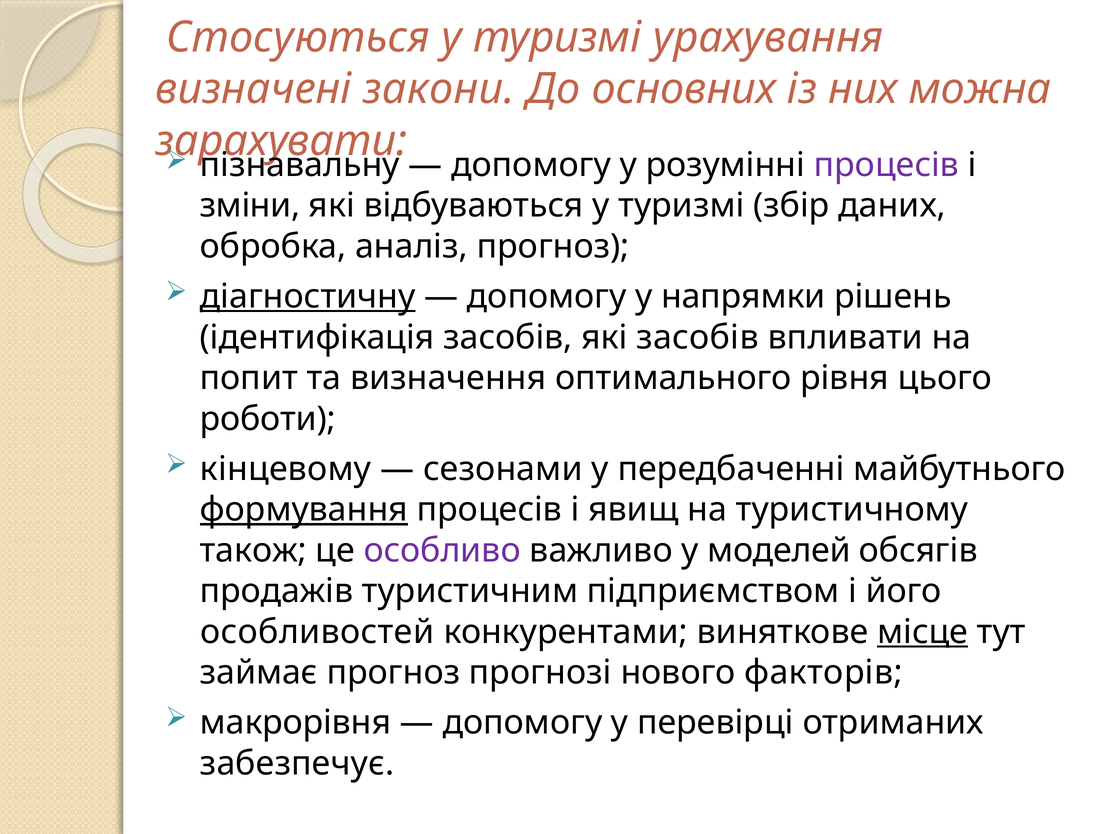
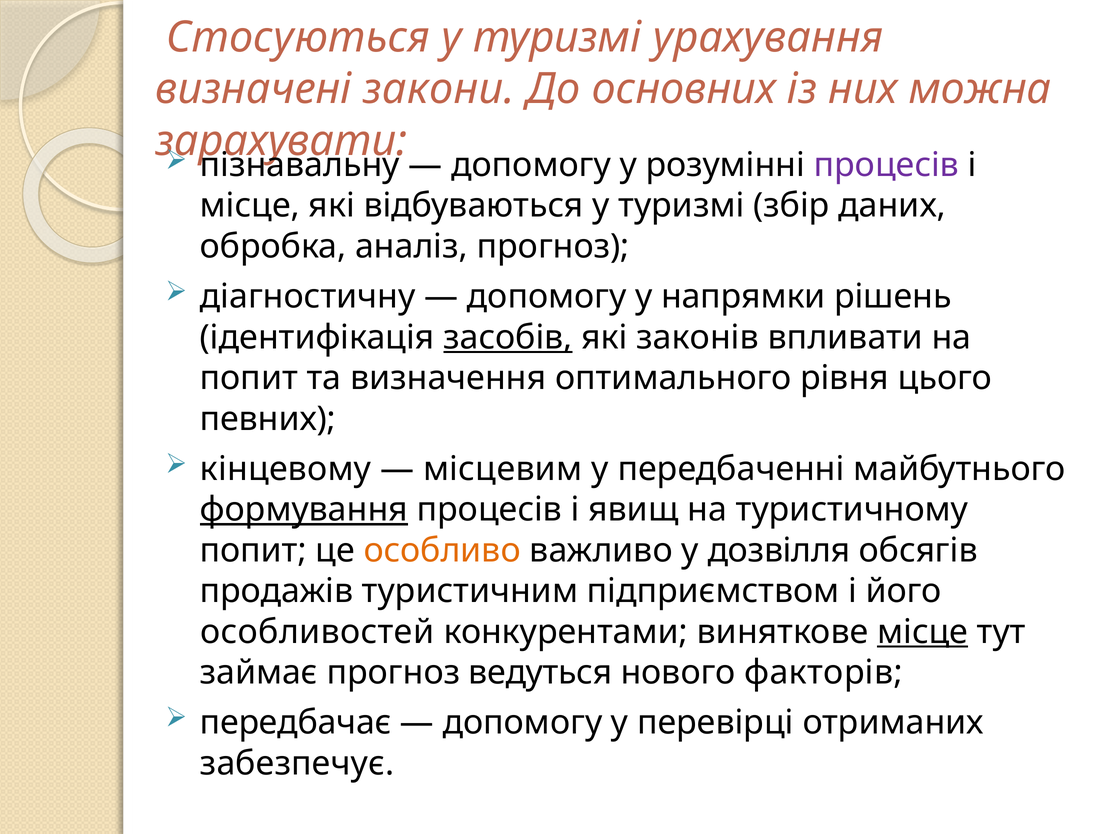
зміни at (250, 206): зміни -> місце
діагностичну underline: present -> none
засобів at (508, 337) underline: none -> present
які засобів: засобів -> законів
роботи: роботи -> певних
сезонами: сезонами -> місцевим
також at (253, 550): також -> попит
особливо colour: purple -> orange
моделей: моделей -> дозвілля
прогнозі: прогнозі -> ведуться
макрорівня: макрорівня -> передбачає
